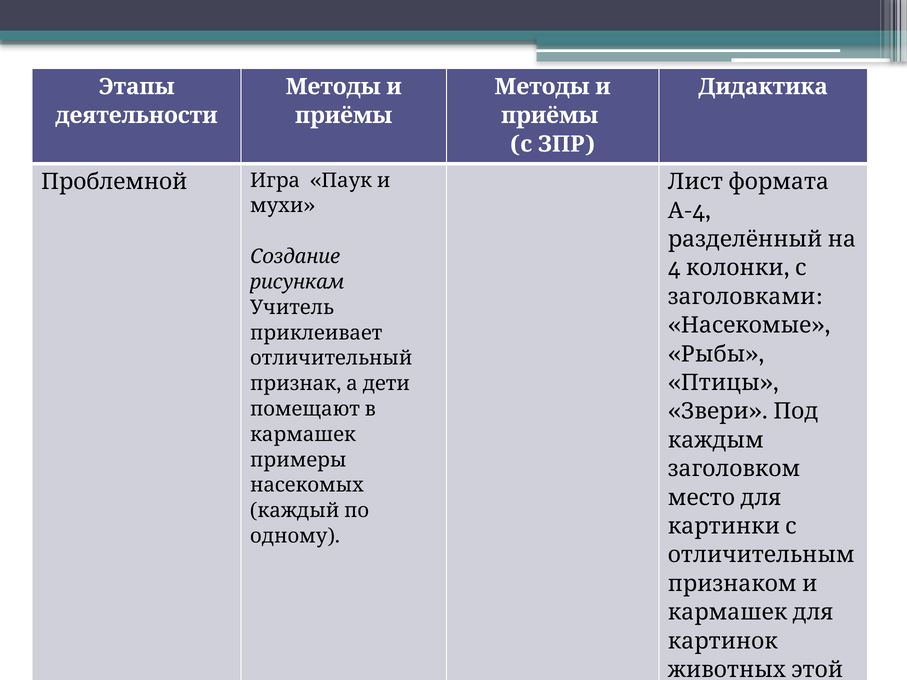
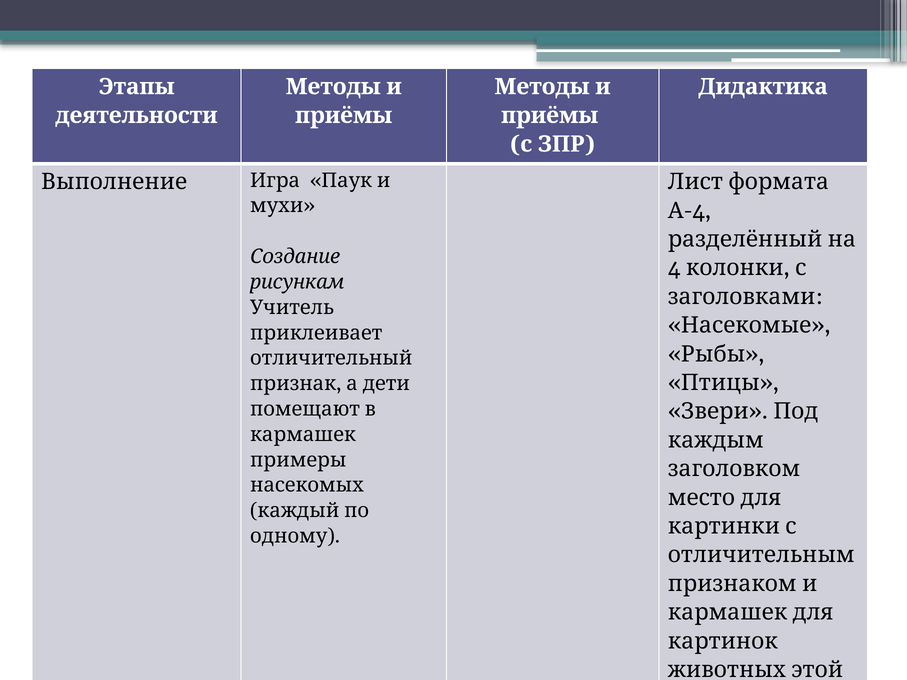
Проблемной: Проблемной -> Выполнение
